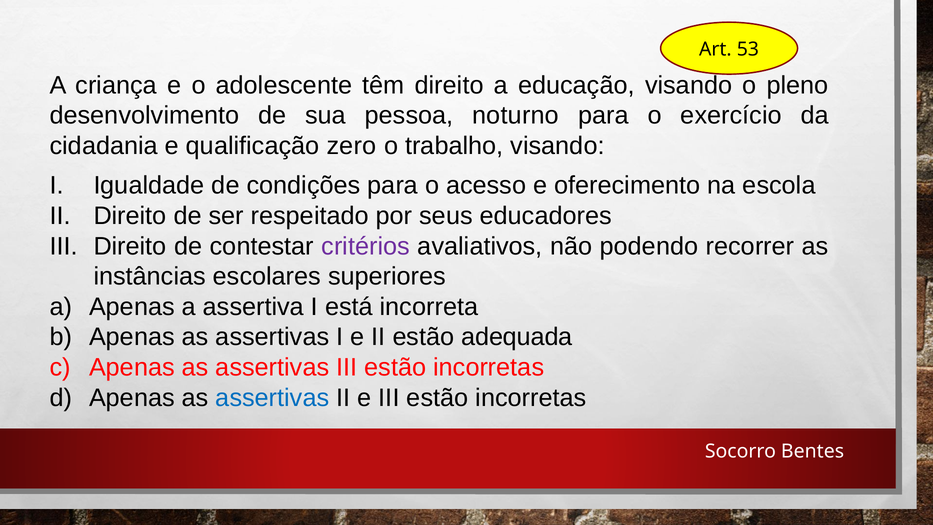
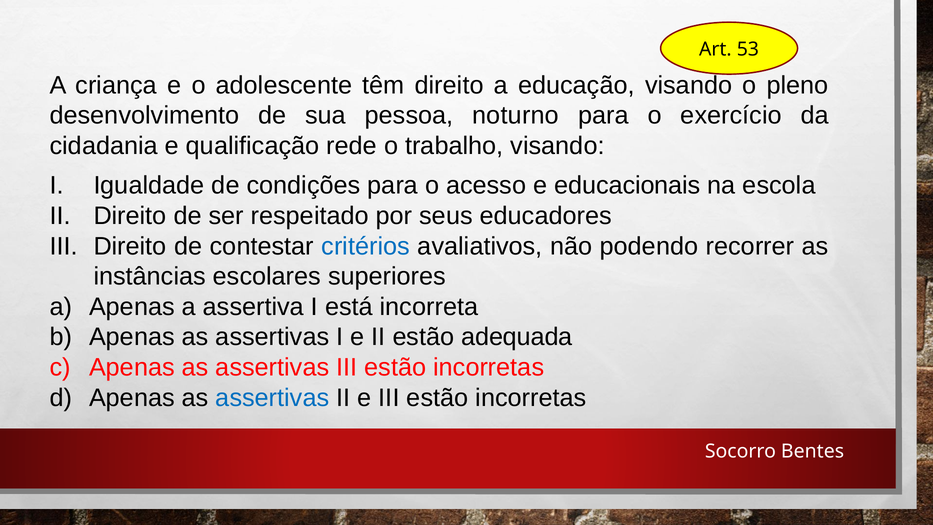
zero: zero -> rede
oferecimento: oferecimento -> educacionais
critérios colour: purple -> blue
